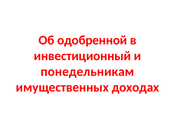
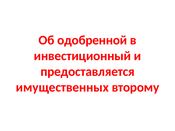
понедельникам: понедельникам -> предоставляется
доходах: доходах -> второму
